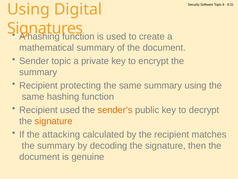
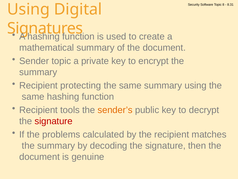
Recipient used: used -> tools
signature at (54, 121) colour: orange -> red
attacking: attacking -> problems
